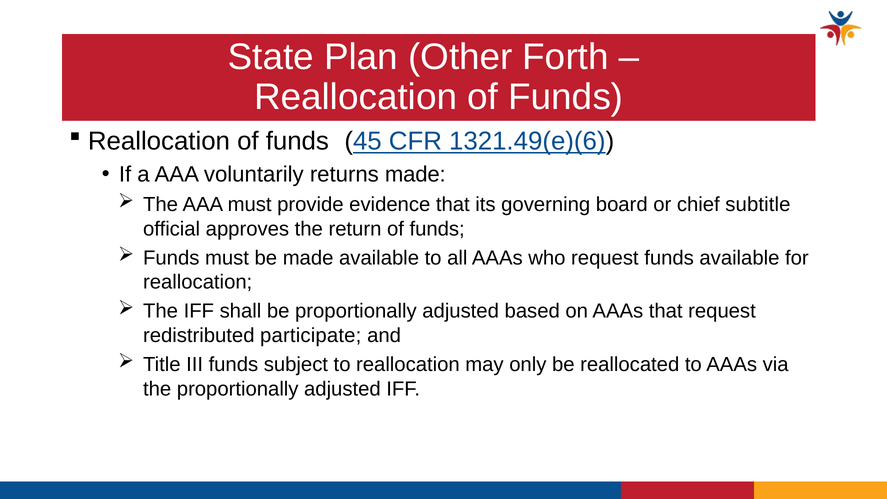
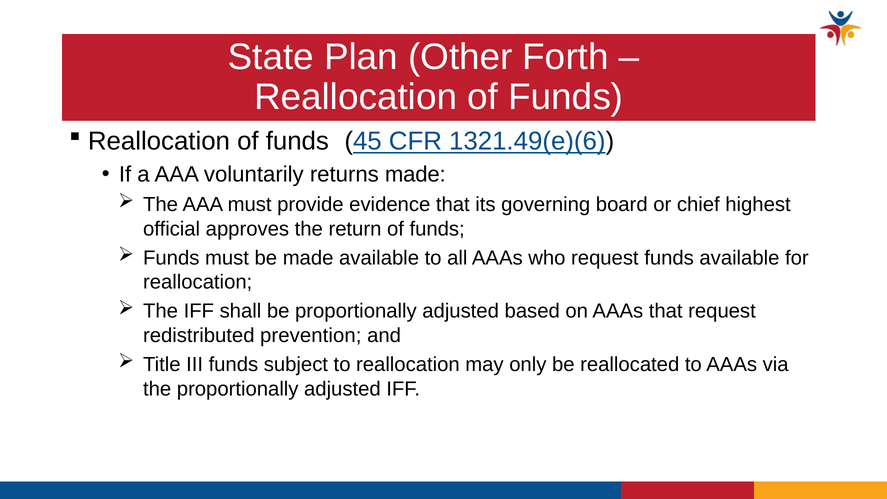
subtitle: subtitle -> highest
participate: participate -> prevention
